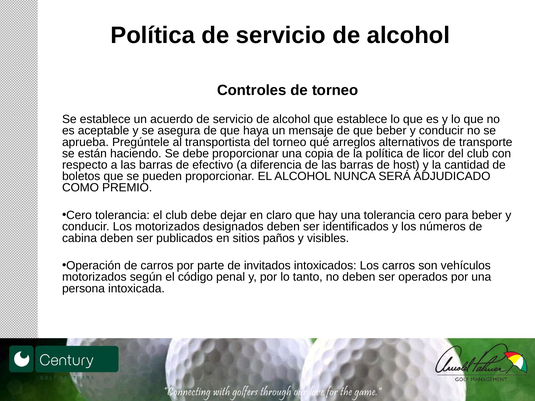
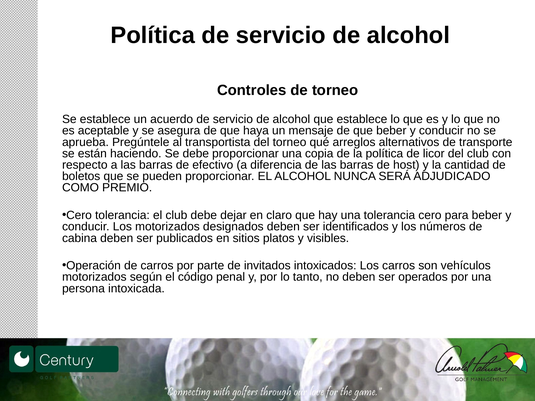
paños: paños -> platos
